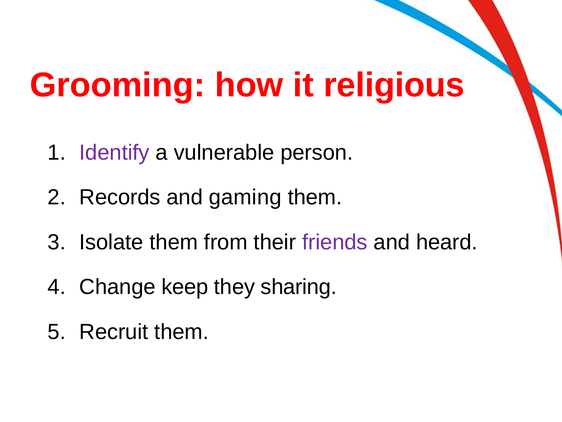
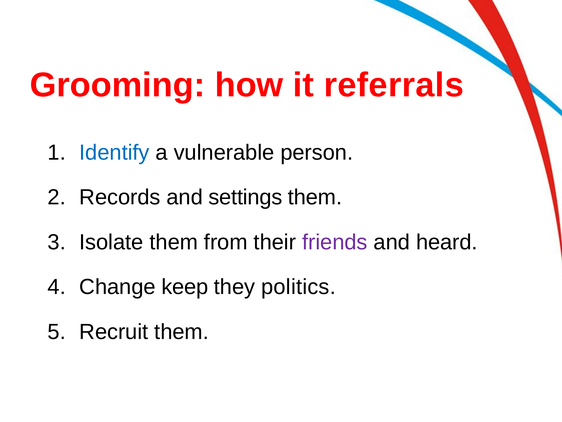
religious: religious -> referrals
Identify colour: purple -> blue
gaming: gaming -> settings
sharing: sharing -> politics
